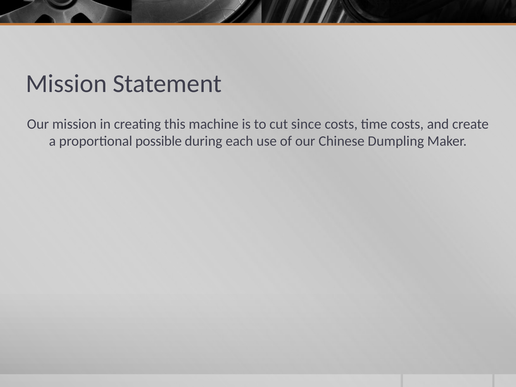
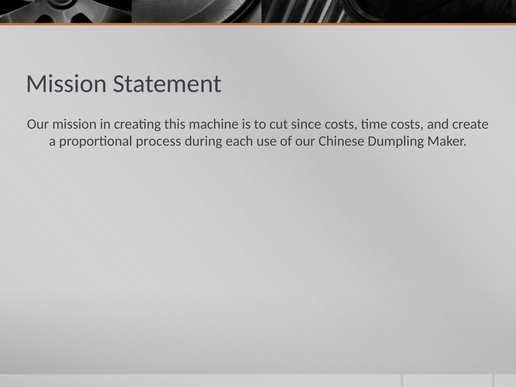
possible: possible -> process
